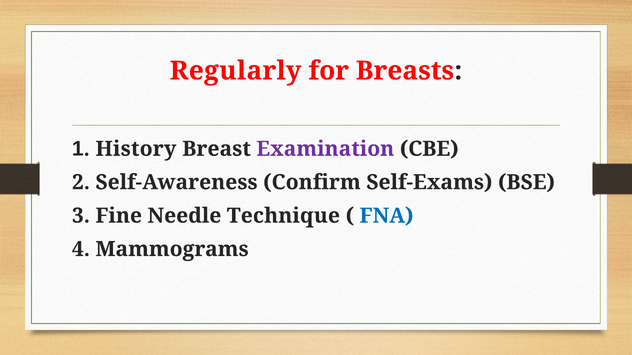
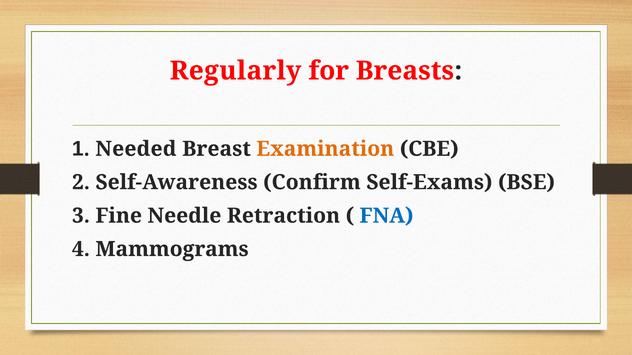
History: History -> Needed
Examination colour: purple -> orange
Technique: Technique -> Retraction
